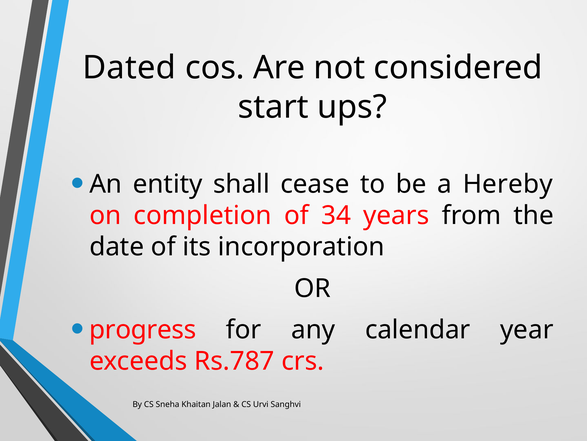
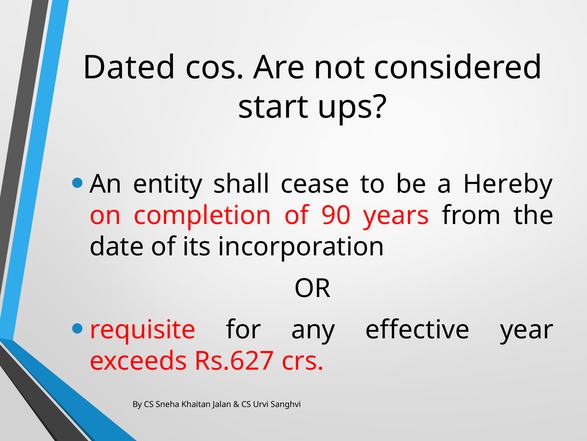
34: 34 -> 90
progress: progress -> requisite
calendar: calendar -> effective
Rs.787: Rs.787 -> Rs.627
